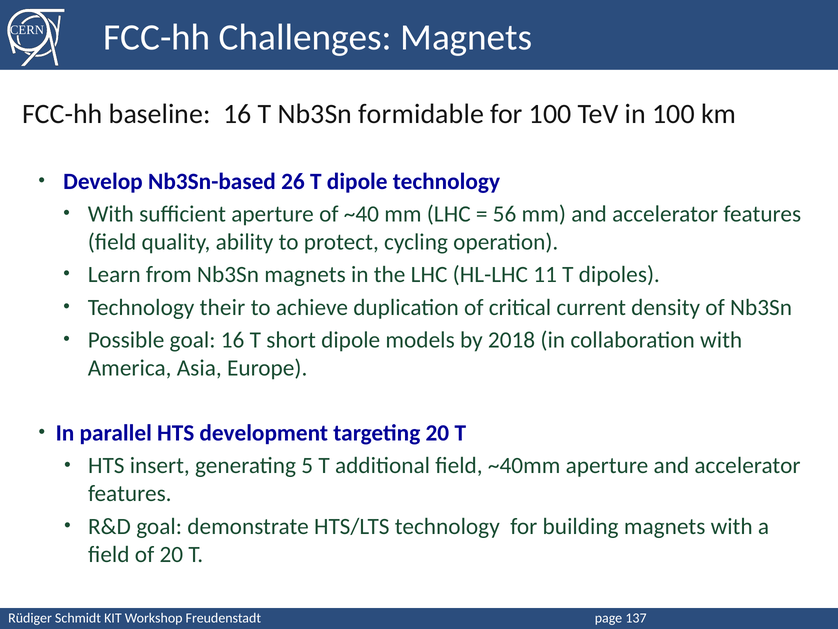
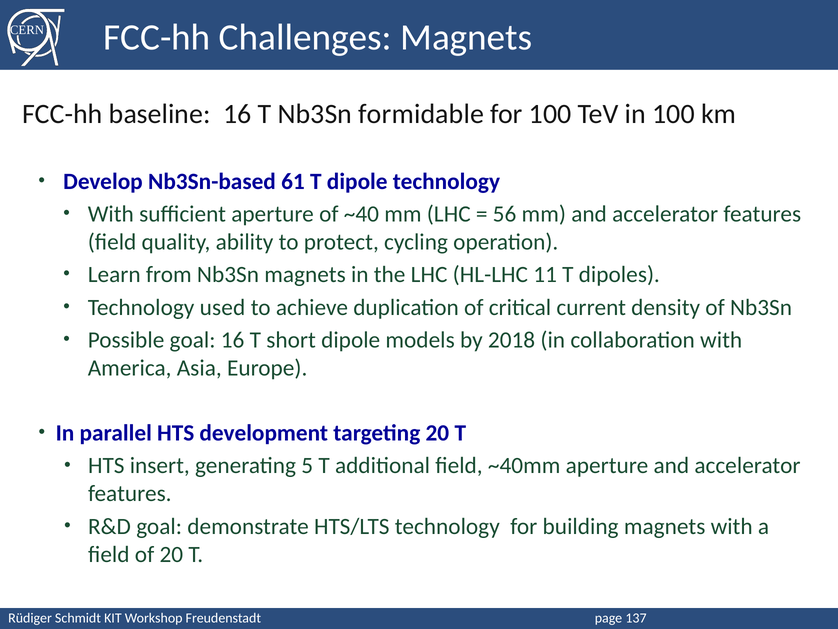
26: 26 -> 61
their: their -> used
